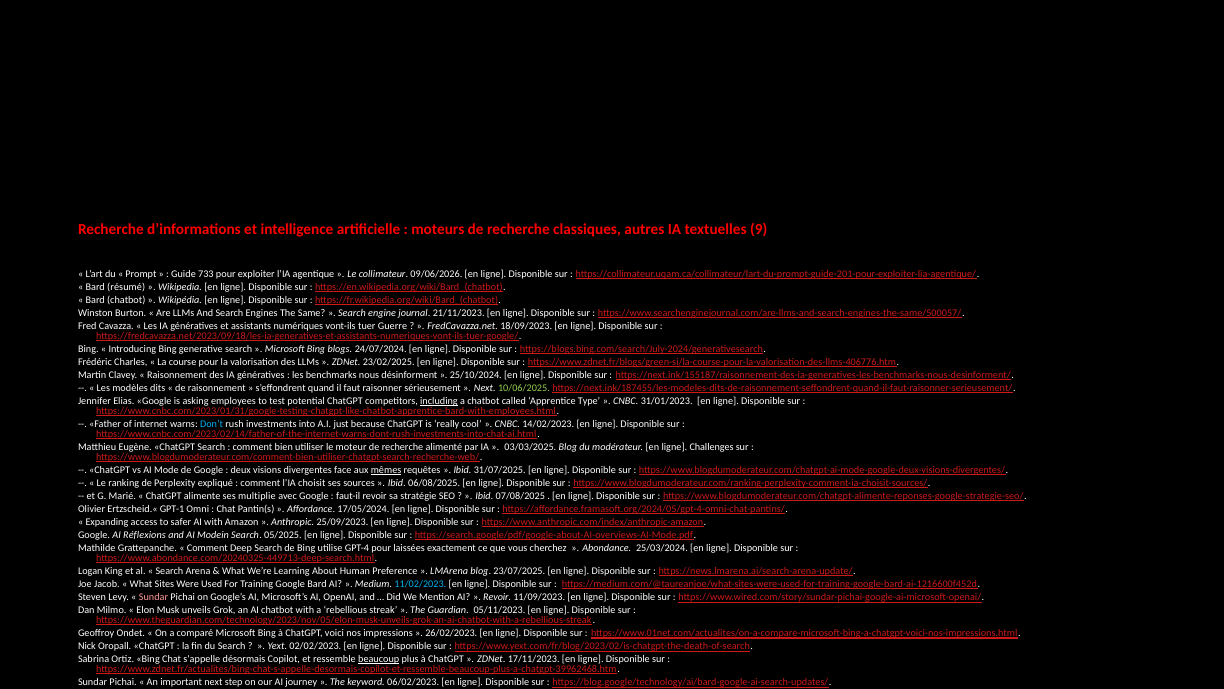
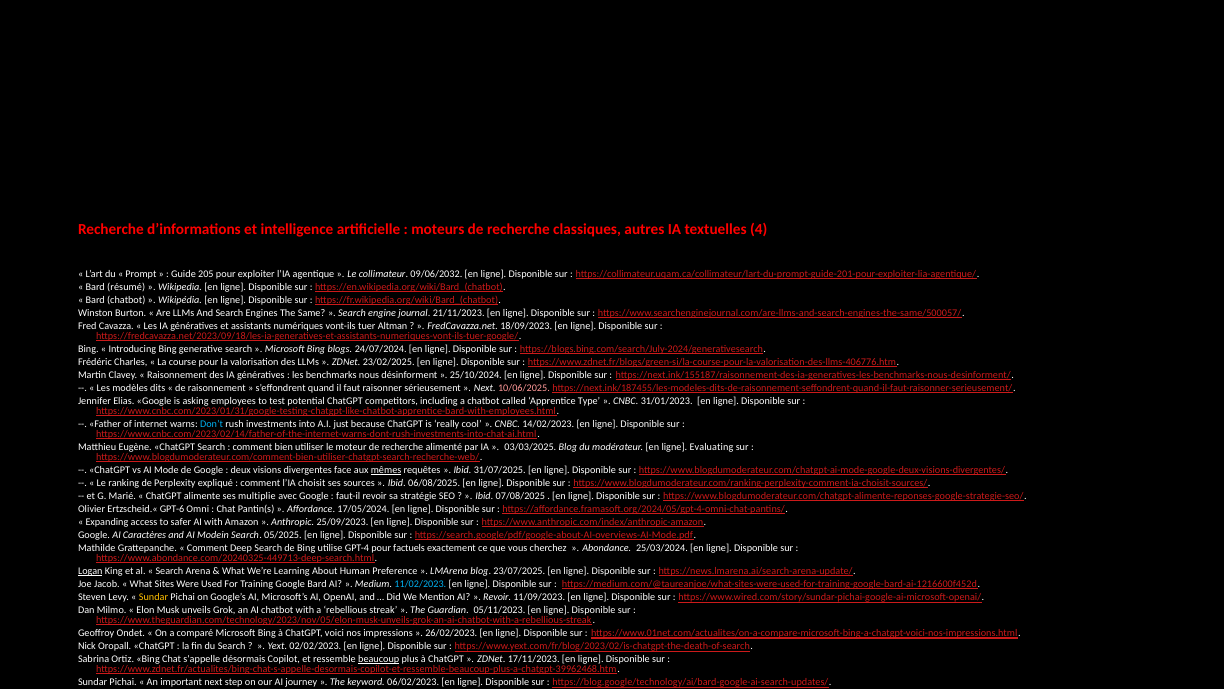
9: 9 -> 4
733: 733 -> 205
09/06/2026: 09/06/2026 -> 09/06/2032
Guerre: Guerre -> Altman
10/06/2025 colour: light green -> pink
including underline: present -> none
Challenges: Challenges -> Evaluating
GPT-1: GPT-1 -> GPT-6
Réflexions: Réflexions -> Caractères
laissées: laissées -> factuels
Logan underline: none -> present
Sundar at (154, 597) colour: pink -> yellow
